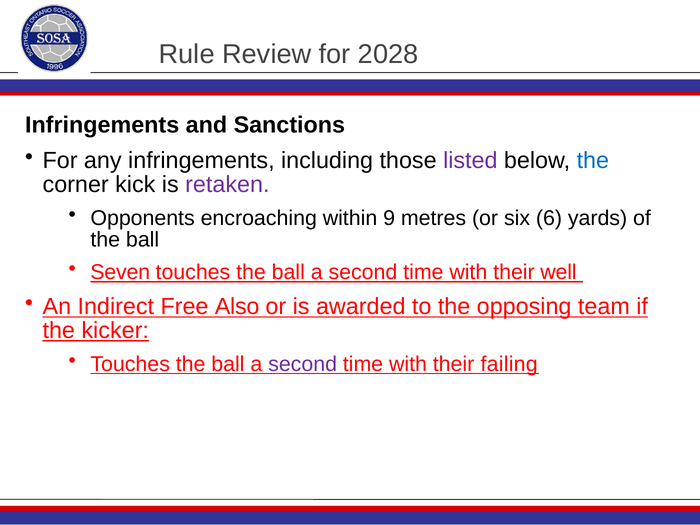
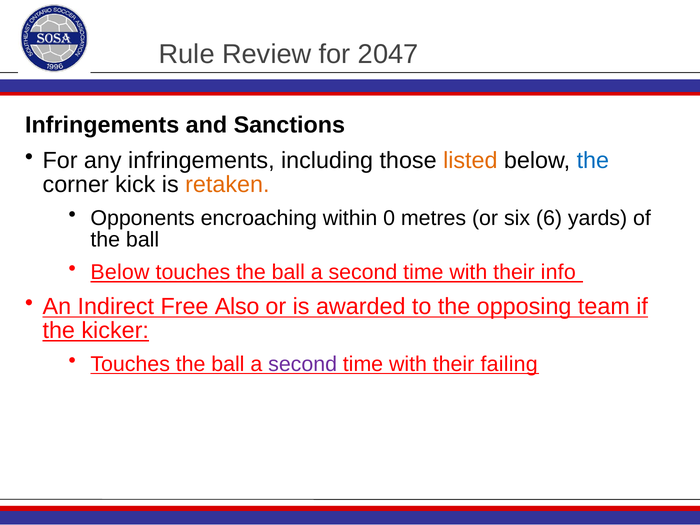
2028: 2028 -> 2047
listed colour: purple -> orange
retaken colour: purple -> orange
9: 9 -> 0
Seven at (120, 272): Seven -> Below
well: well -> info
